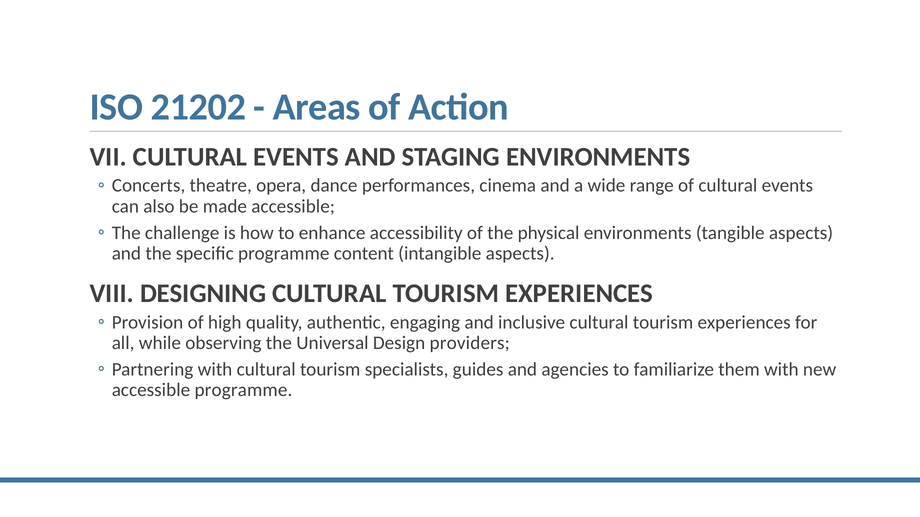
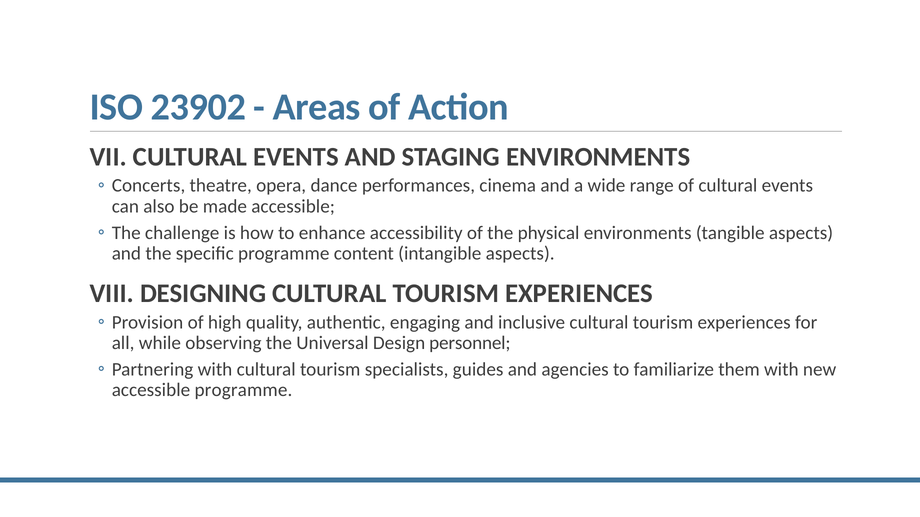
21202: 21202 -> 23902
providers: providers -> personnel
